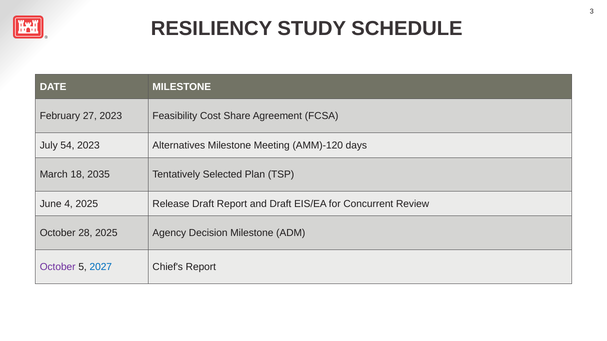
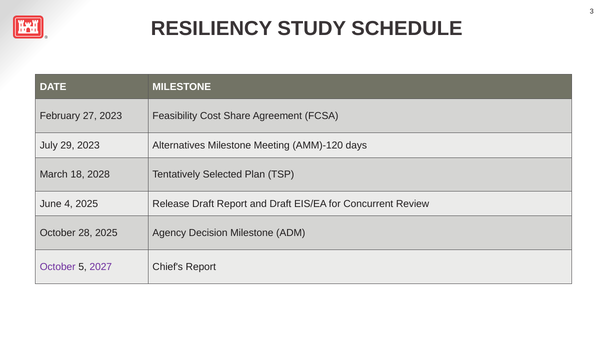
54: 54 -> 29
2035: 2035 -> 2028
2027 colour: blue -> purple
